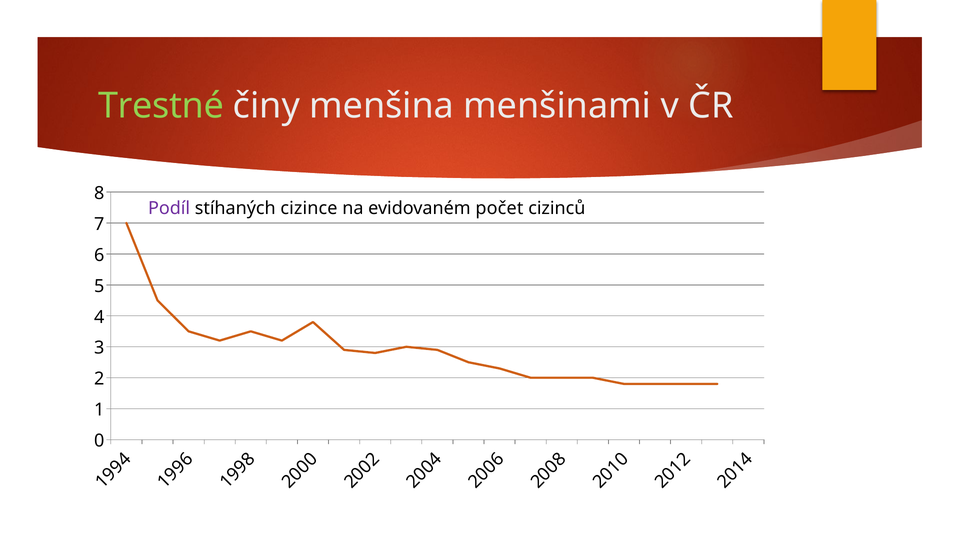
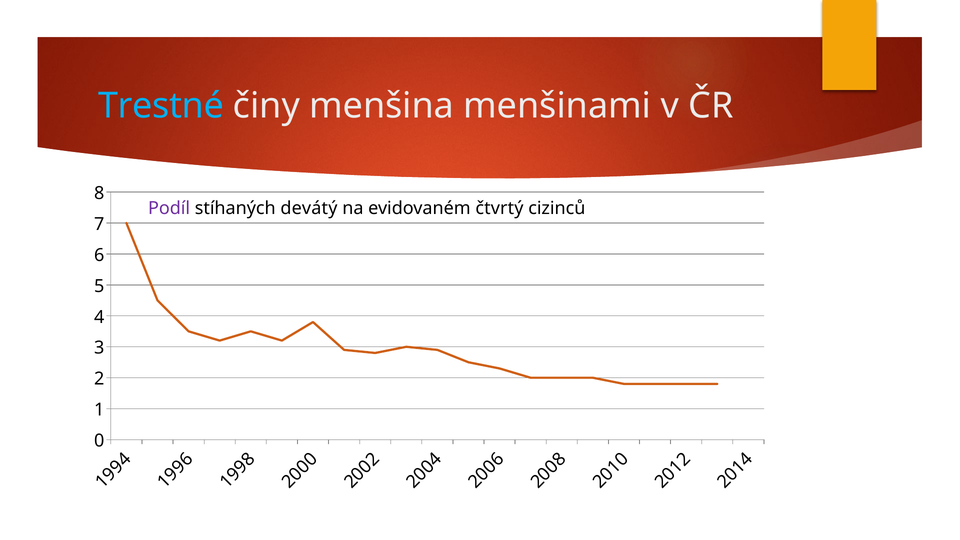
Trestné colour: light green -> light blue
cizince: cizince -> devátý
počet: počet -> čtvrtý
